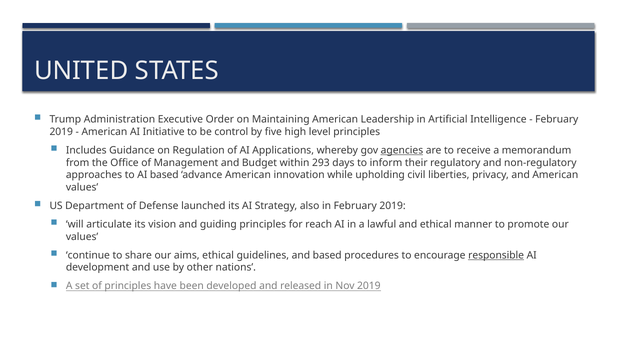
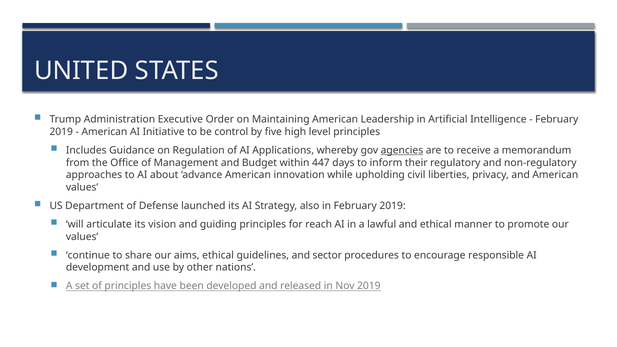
293: 293 -> 447
AI based: based -> about
and based: based -> sector
responsible underline: present -> none
